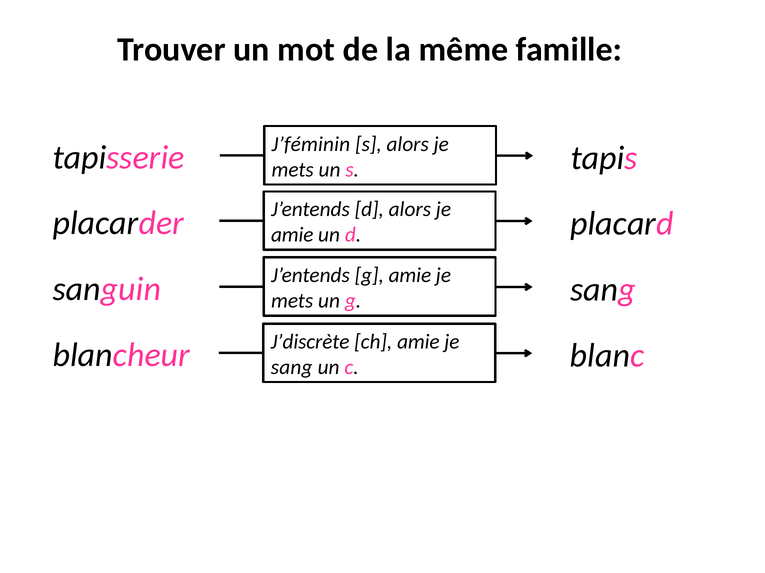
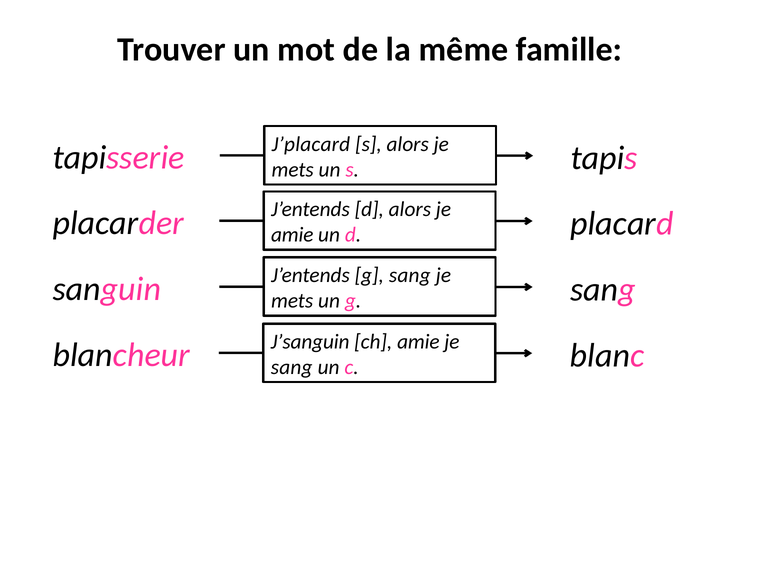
J’féminin: J’féminin -> J’placard
g amie: amie -> sang
J’discrète: J’discrète -> J’sanguin
